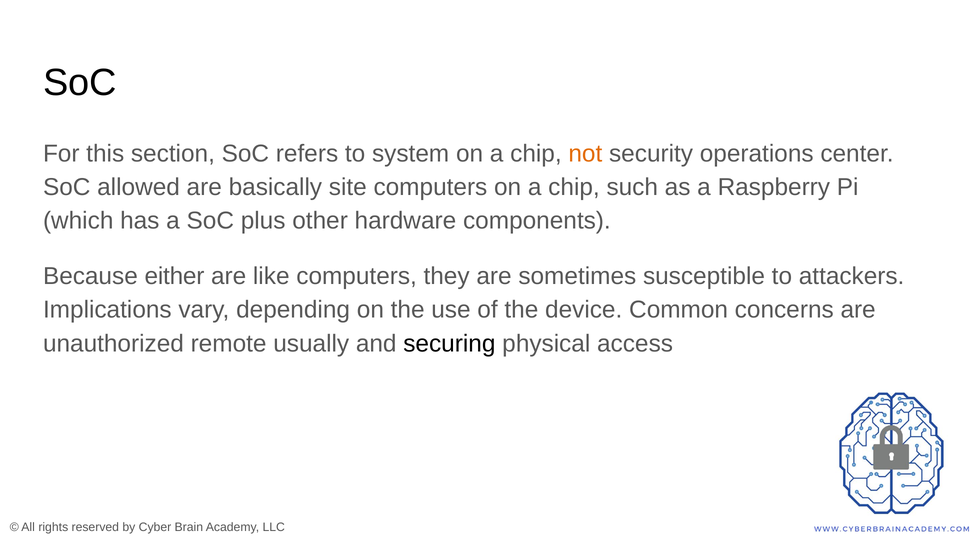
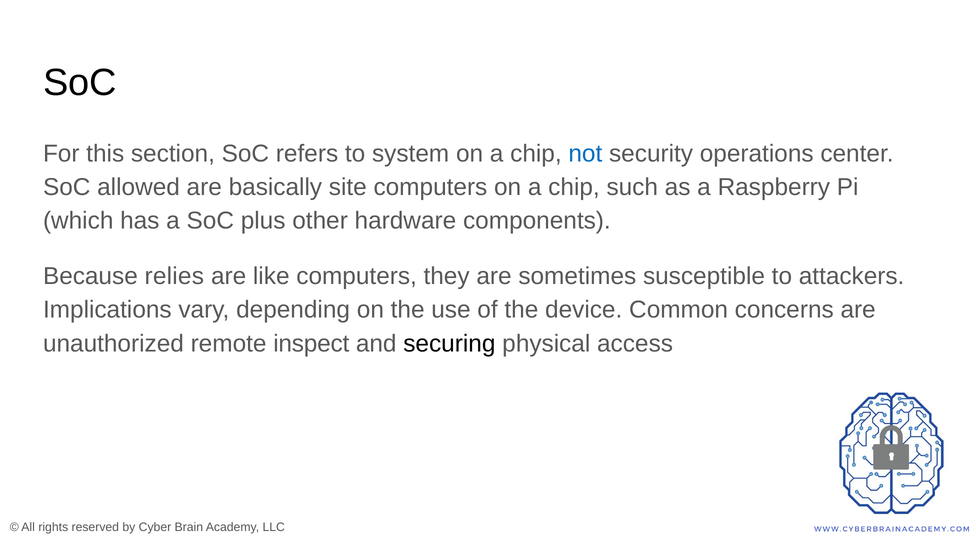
not colour: orange -> blue
either: either -> relies
usually: usually -> inspect
